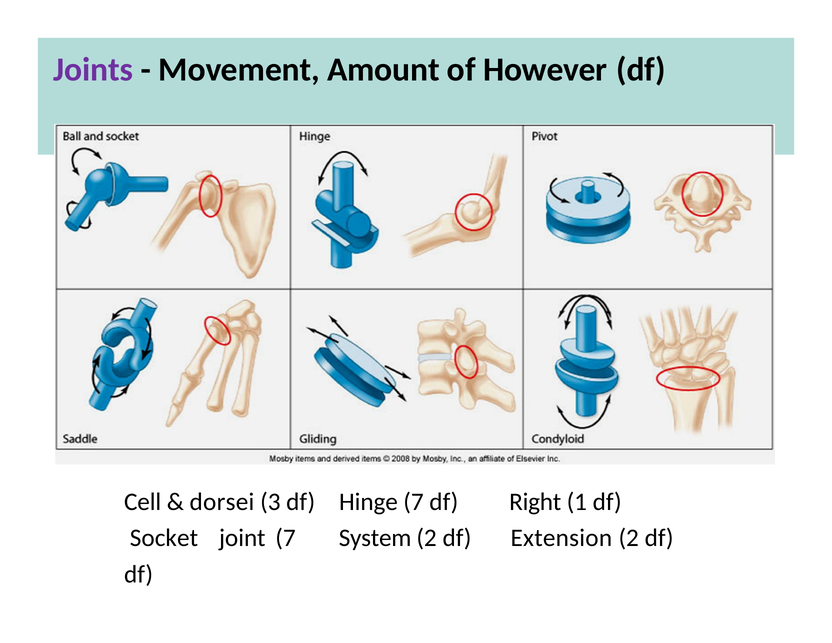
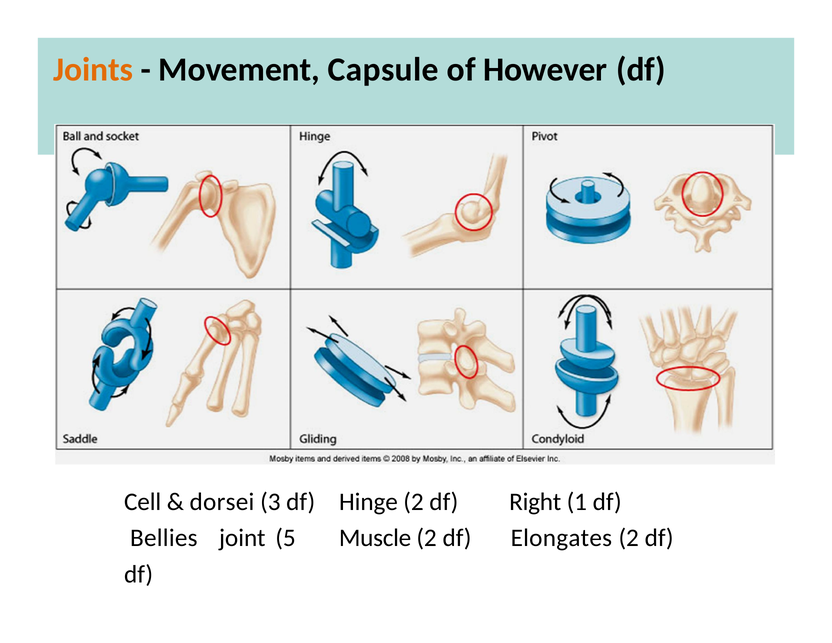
Joints colour: purple -> orange
Amount: Amount -> Capsule
Hinge 7: 7 -> 2
Socket: Socket -> Bellies
joint 7: 7 -> 5
System: System -> Muscle
Extension: Extension -> Elongates
